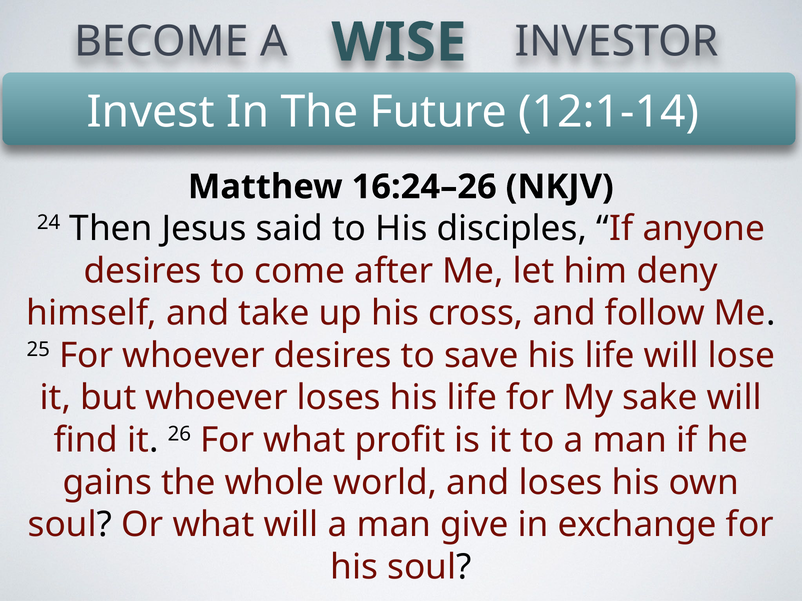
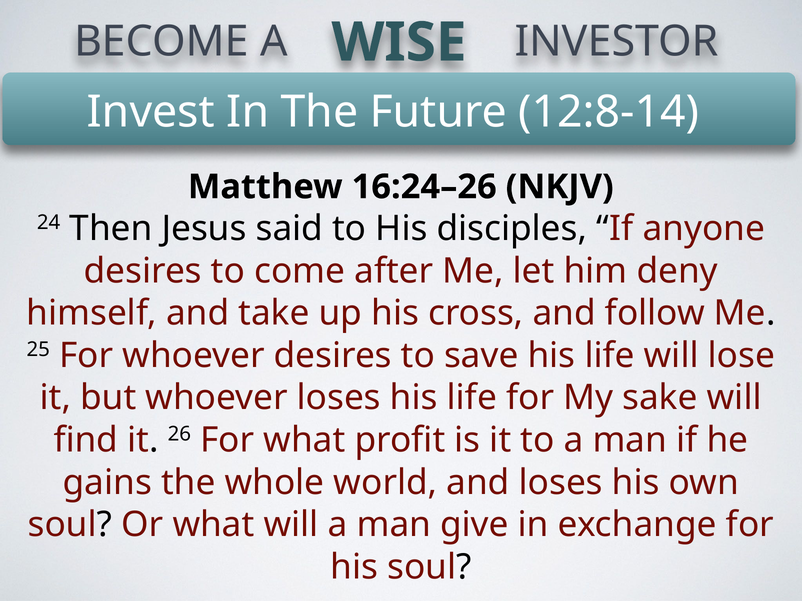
12:1-14: 12:1-14 -> 12:8-14
